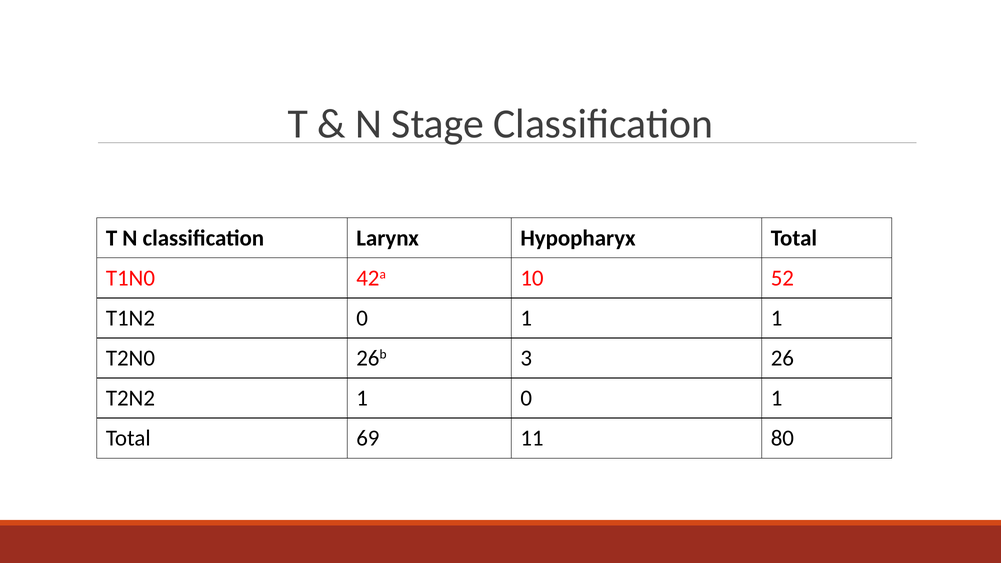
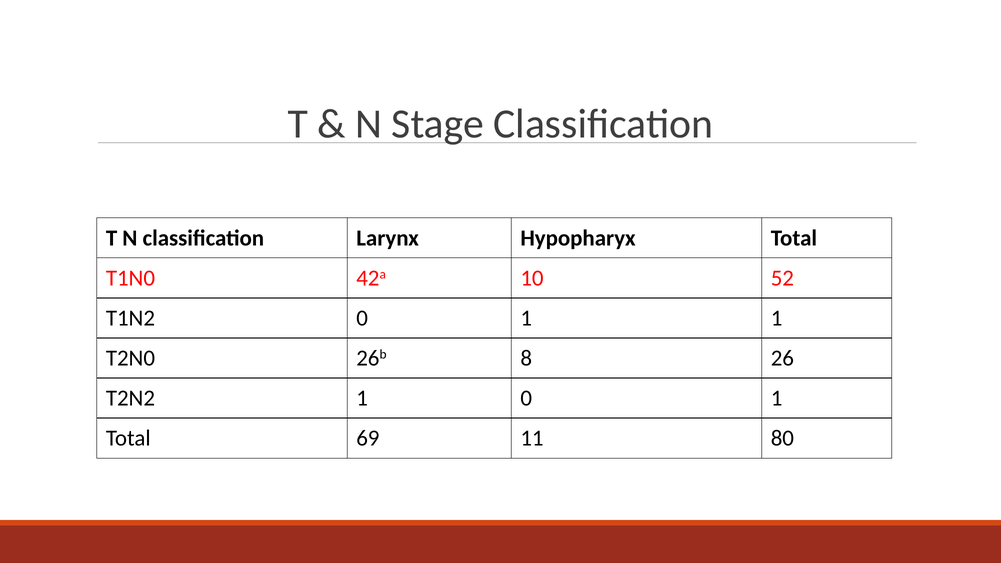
3: 3 -> 8
